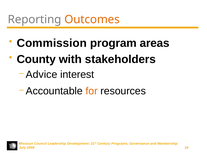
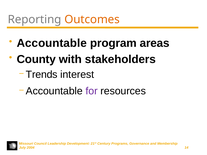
Commission at (52, 43): Commission -> Accountable
Advice: Advice -> Trends
for colour: orange -> purple
